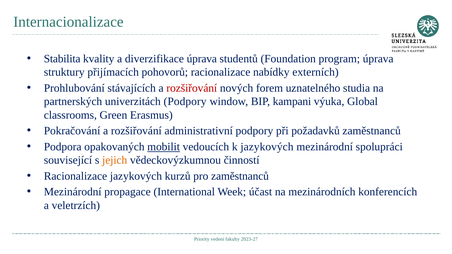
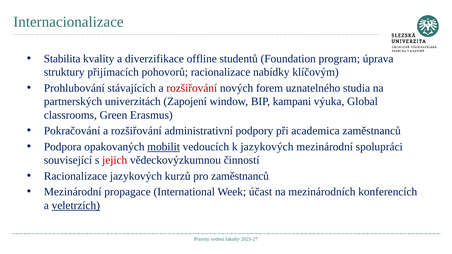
diverzifikace úprava: úprava -> offline
externích: externích -> klíčovým
univerzitách Podpory: Podpory -> Zapojení
požadavků: požadavků -> academica
jejich colour: orange -> red
veletrzích underline: none -> present
